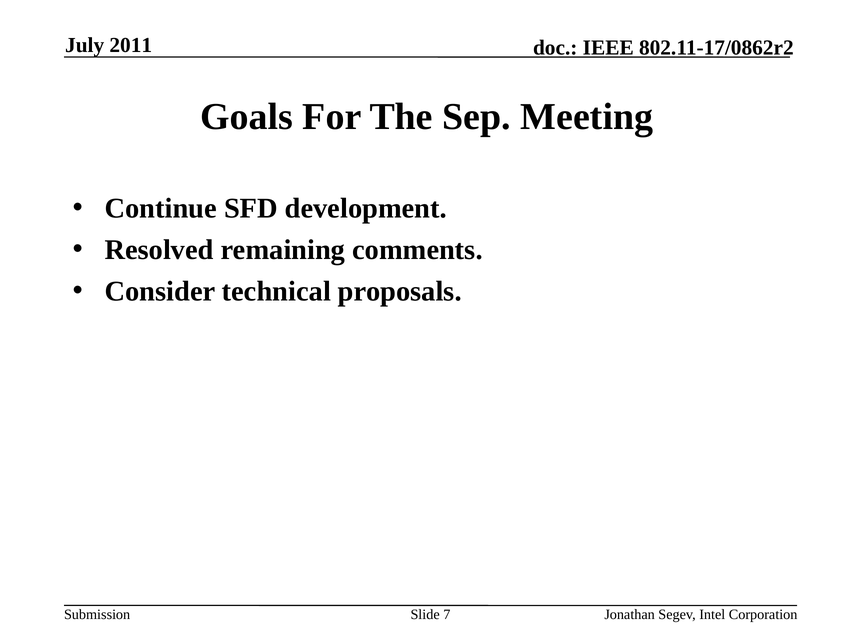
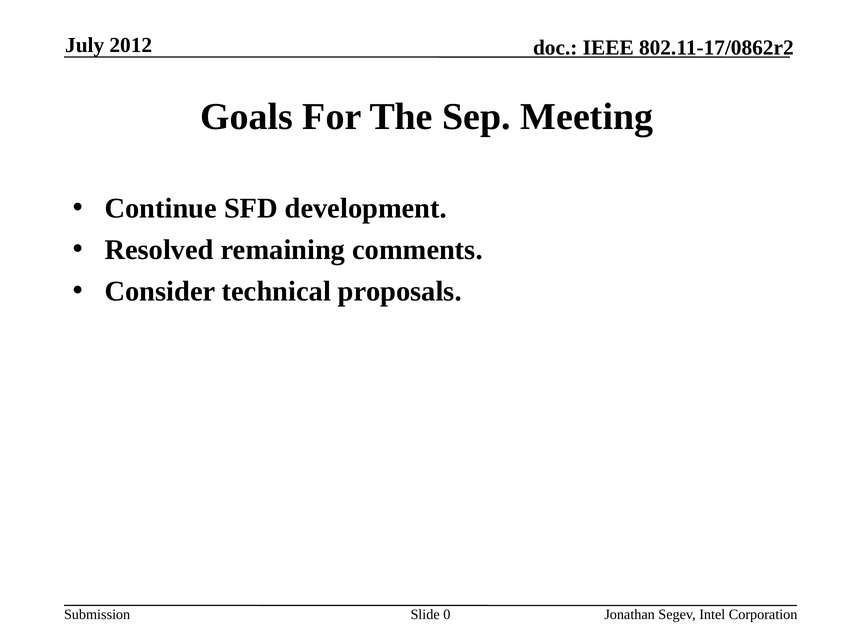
2011: 2011 -> 2012
7: 7 -> 0
